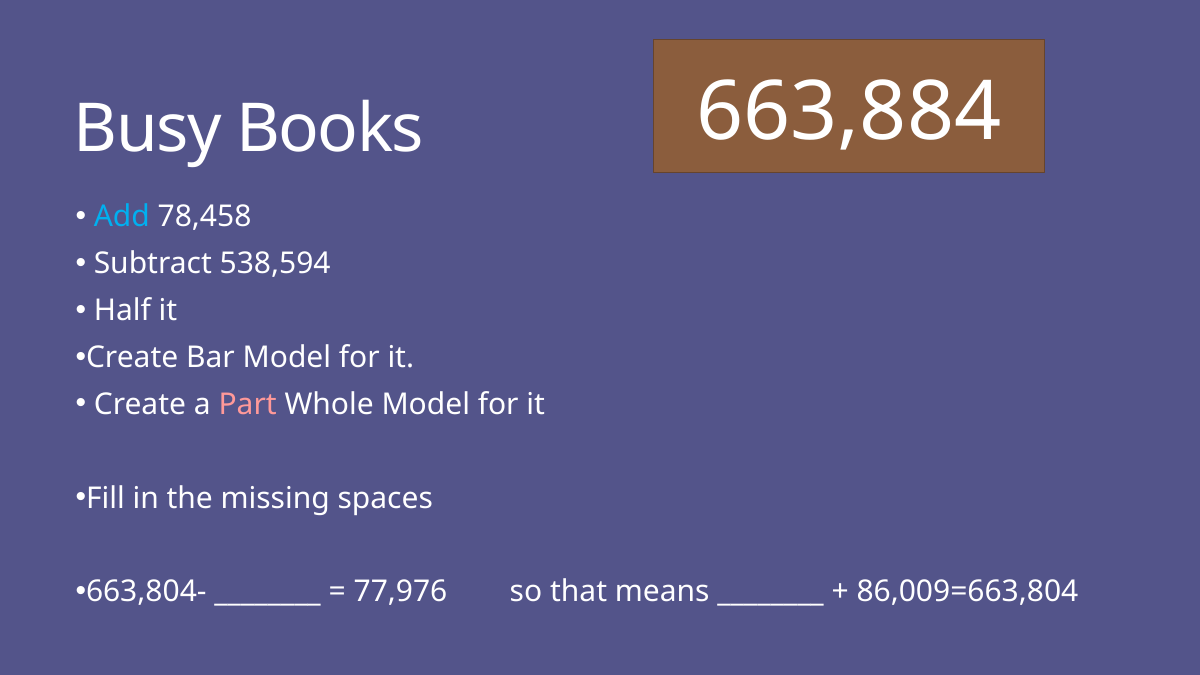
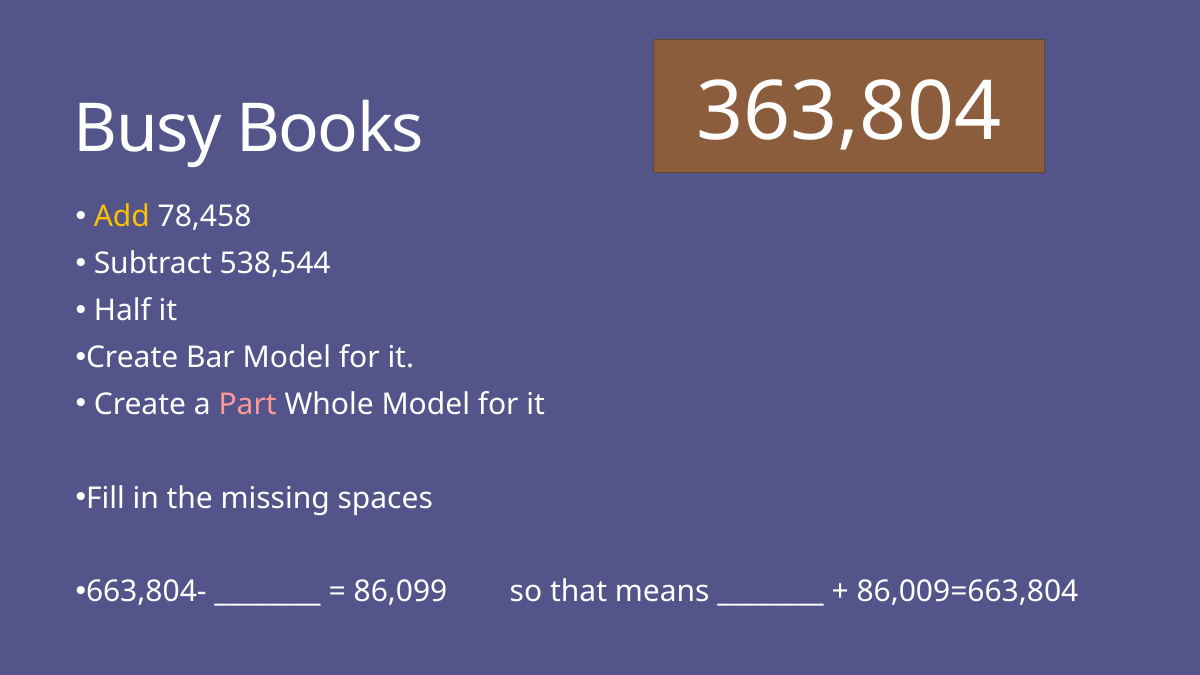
663,884: 663,884 -> 363,804
Add colour: light blue -> yellow
538,594: 538,594 -> 538,544
77,976: 77,976 -> 86,099
